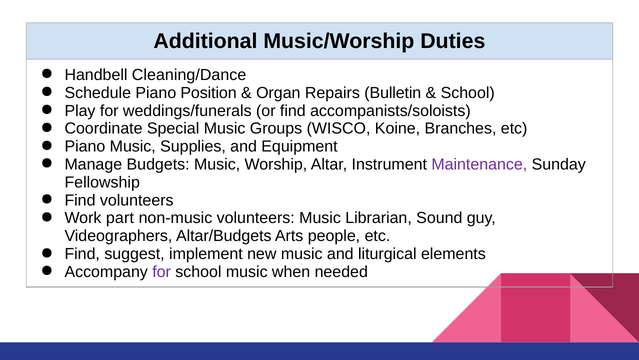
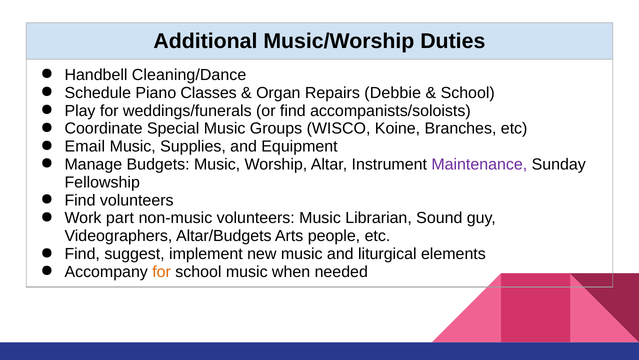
Position: Position -> Classes
Bulletin: Bulletin -> Debbie
Piano at (85, 146): Piano -> Email
for at (162, 272) colour: purple -> orange
